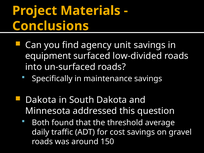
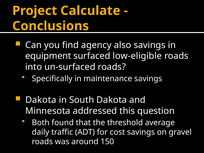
Materials: Materials -> Calculate
unit: unit -> also
low-divided: low-divided -> low-eligible
